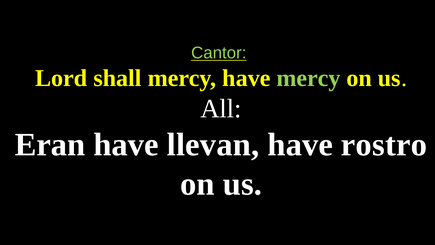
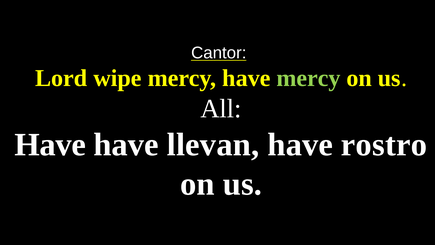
Cantor colour: light green -> white
shall: shall -> wipe
Eran at (50, 145): Eran -> Have
